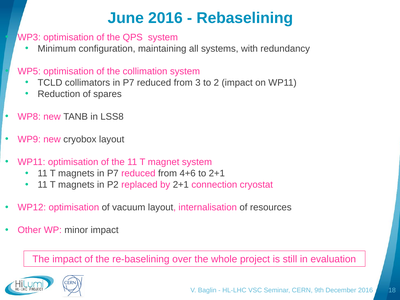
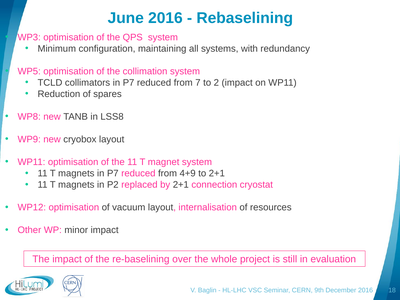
3: 3 -> 7
4+6: 4+6 -> 4+9
